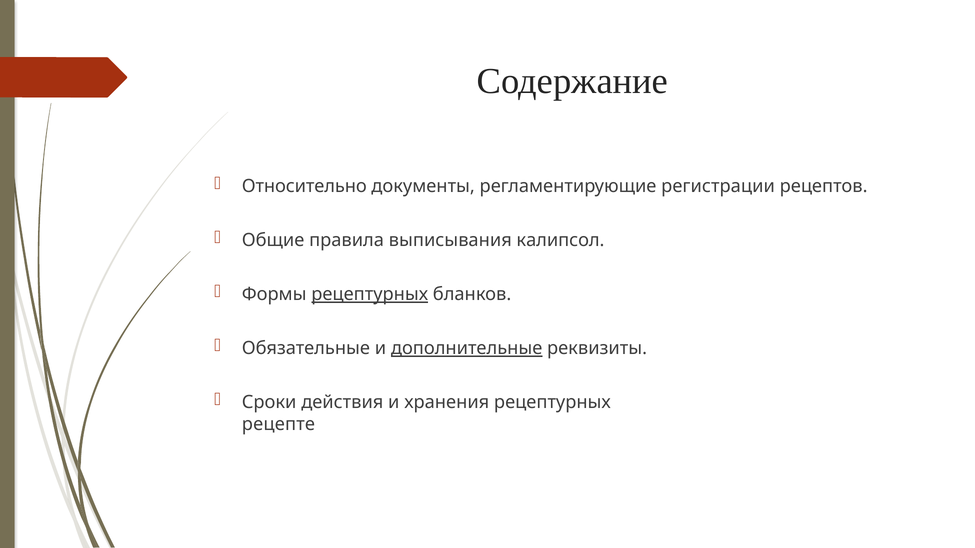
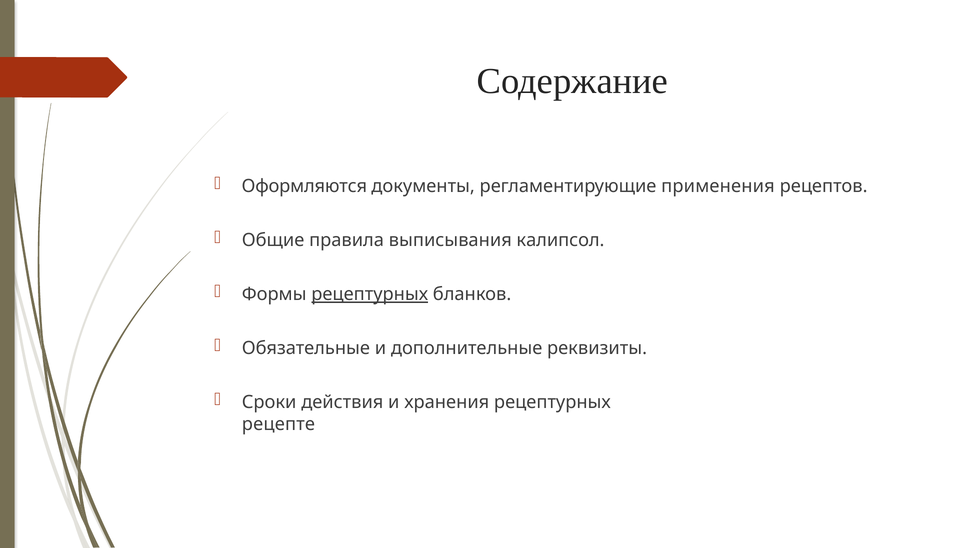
Относительно: Относительно -> Оформляются
регистрации: регистрации -> применения
дополнительные underline: present -> none
